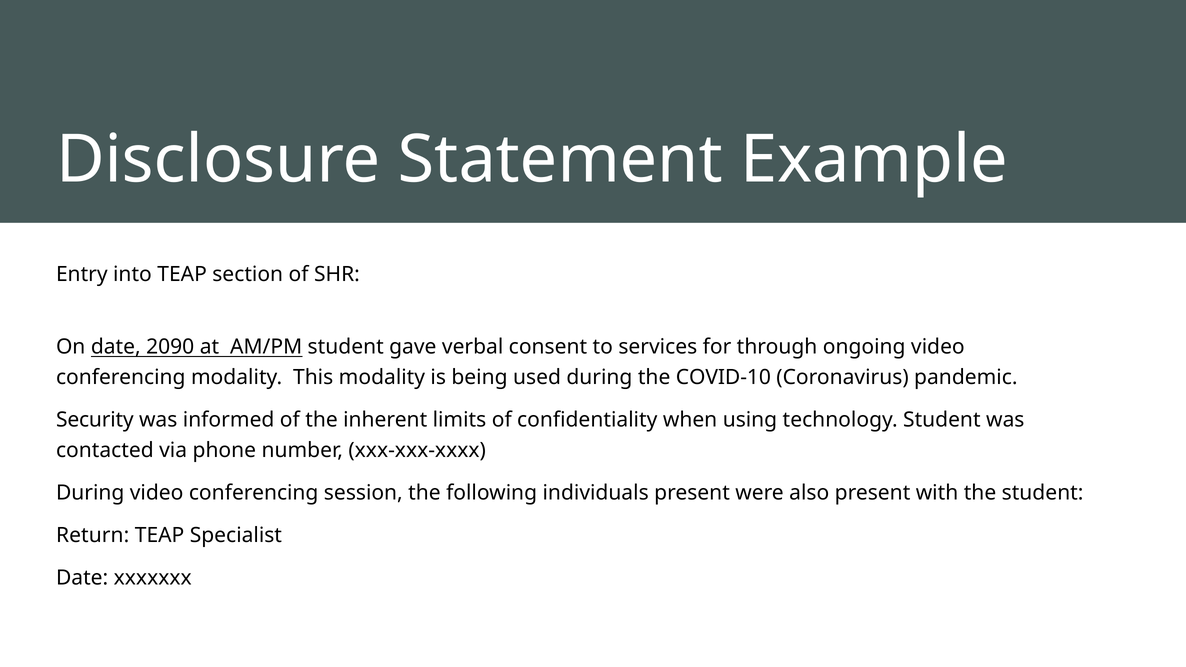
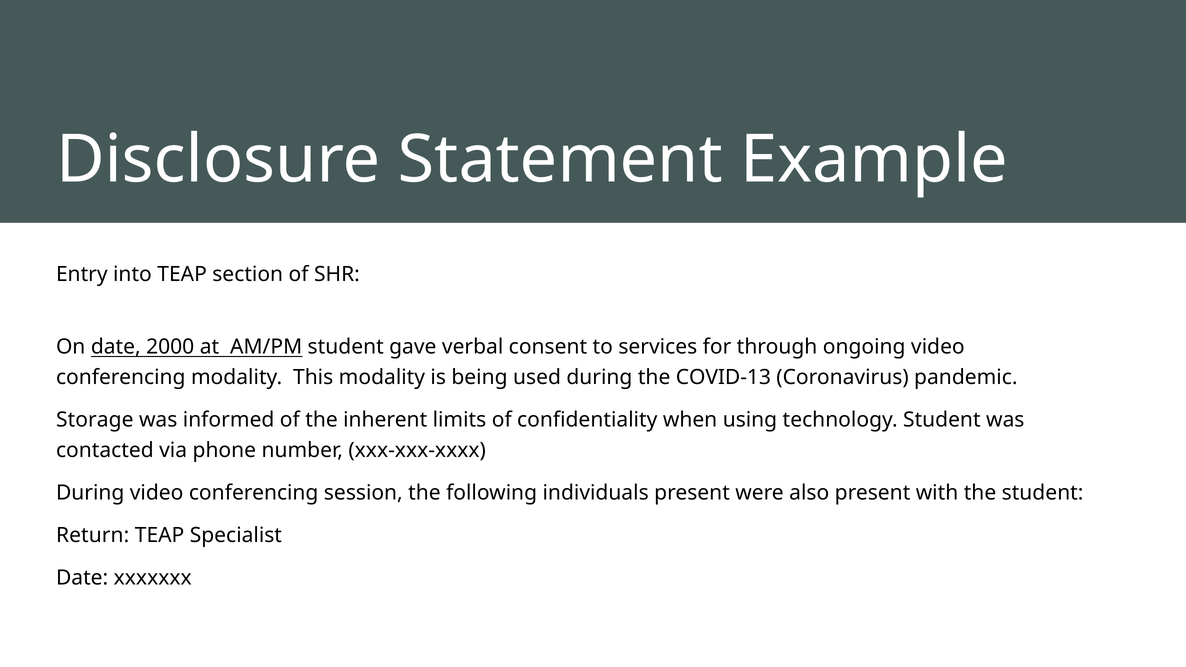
2090: 2090 -> 2000
COVID-10: COVID-10 -> COVID-13
Security: Security -> Storage
